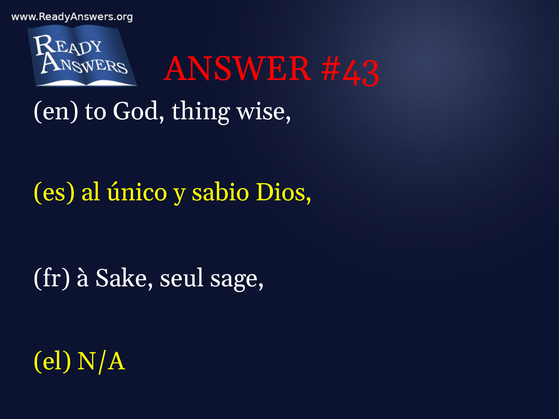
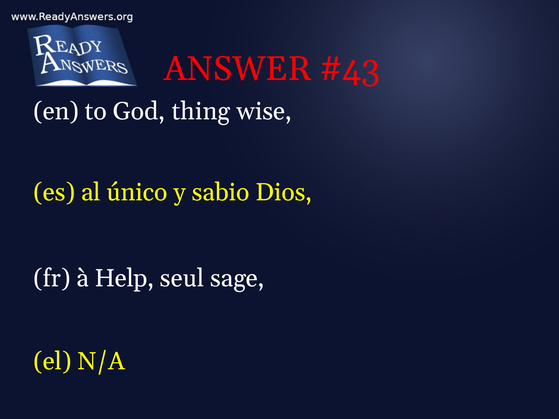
Sake: Sake -> Help
